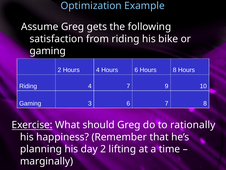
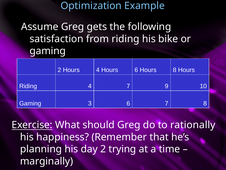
lifting: lifting -> trying
